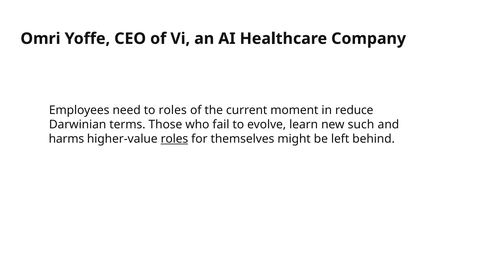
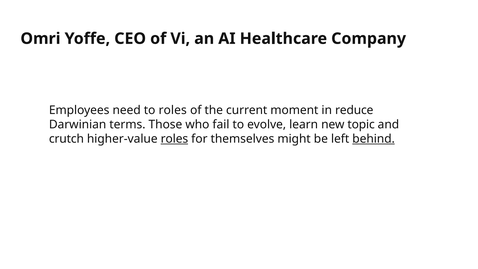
such: such -> topic
harms: harms -> crutch
behind underline: none -> present
